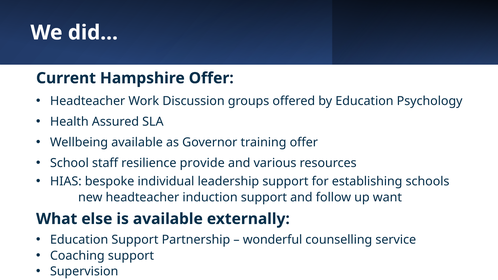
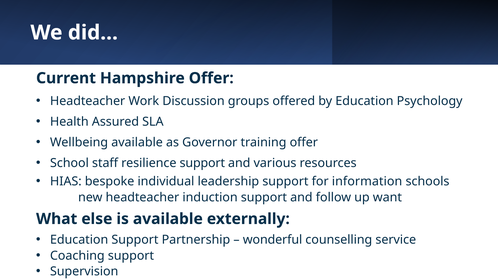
resilience provide: provide -> support
establishing: establishing -> information
